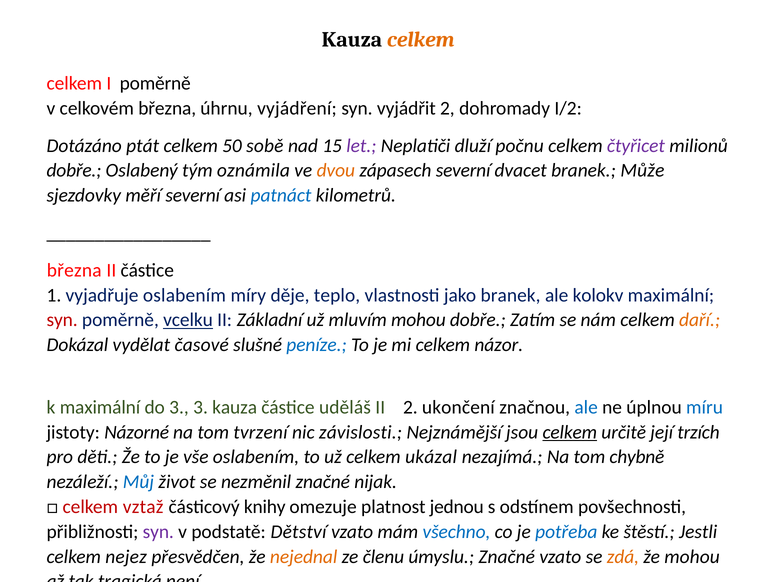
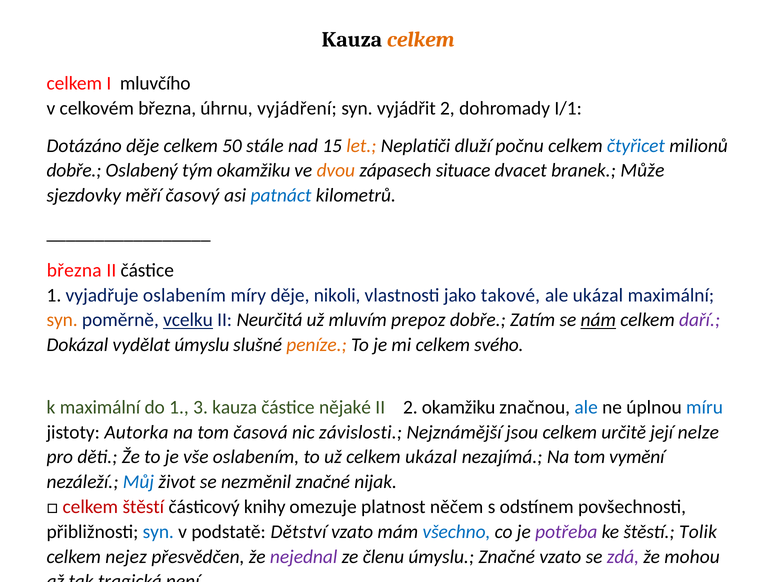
I poměrně: poměrně -> mluvčího
I/2: I/2 -> I/1
Dotázáno ptát: ptát -> děje
sobě: sobě -> stále
let colour: purple -> orange
čtyřicet colour: purple -> blue
tým oznámila: oznámila -> okamžiku
zápasech severní: severní -> situace
měří severní: severní -> časový
teplo: teplo -> nikoli
jako branek: branek -> takové
ale kolokv: kolokv -> ukázal
syn at (62, 320) colour: red -> orange
Základní: Základní -> Neurčitá
mluvím mohou: mohou -> prepoz
nám underline: none -> present
daří colour: orange -> purple
vydělat časové: časové -> úmyslu
peníze colour: blue -> orange
názor: názor -> svého
do 3: 3 -> 1
uděláš: uděláš -> nějaké
2 ukončení: ukončení -> okamžiku
Názorné: Názorné -> Autorka
tvrzení: tvrzení -> časová
celkem at (570, 432) underline: present -> none
trzích: trzích -> nelze
chybně: chybně -> vymění
celkem vztaž: vztaž -> štěstí
jednou: jednou -> něčem
syn at (158, 532) colour: purple -> blue
potřeba colour: blue -> purple
Jestli: Jestli -> Tolik
nejednal colour: orange -> purple
zdá colour: orange -> purple
